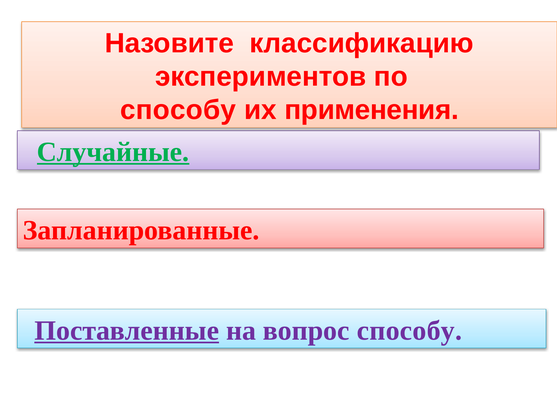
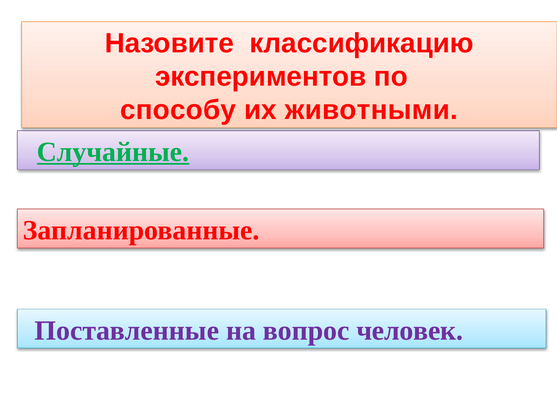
применения: применения -> животными
Поставленные underline: present -> none
вопрос способу: способу -> человек
